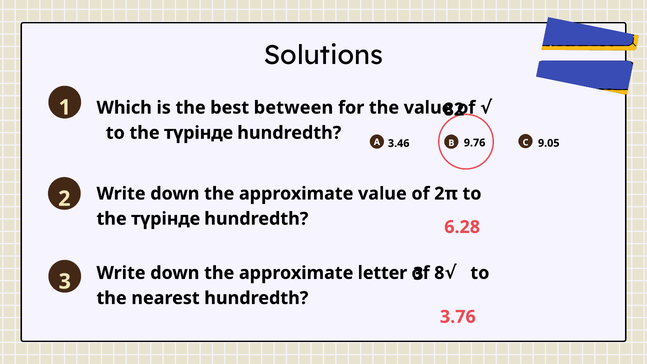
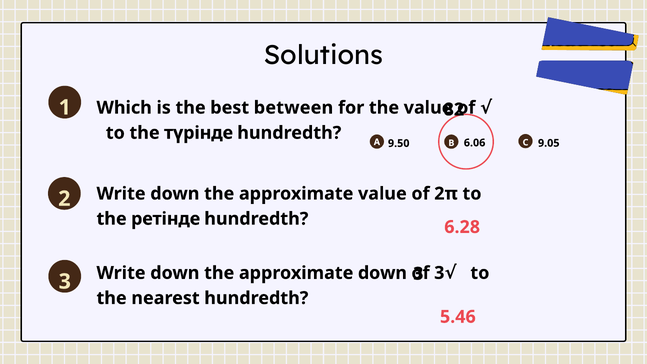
9.76: 9.76 -> 6.06
3.46: 3.46 -> 9.50
түрінде at (166, 219): түрінде -> ретінде
approximate letter: letter -> down
8 at (439, 273): 8 -> 3
3.76: 3.76 -> 5.46
